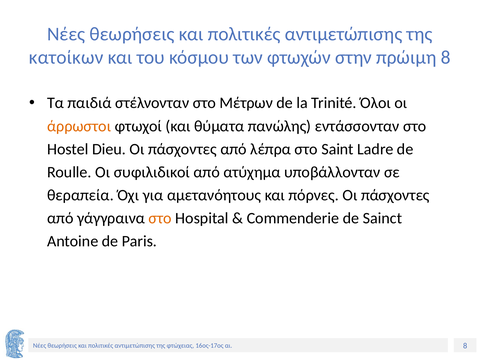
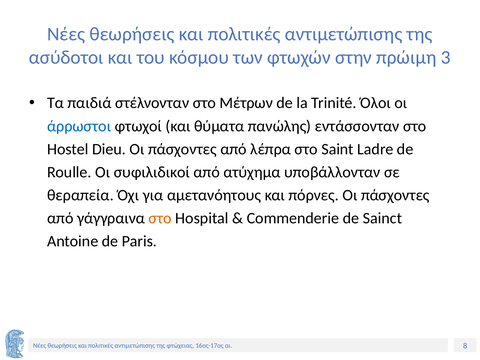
κατοίκων: κατοίκων -> ασύδοτοι
πρώιμη 8: 8 -> 3
άρρωστοι colour: orange -> blue
